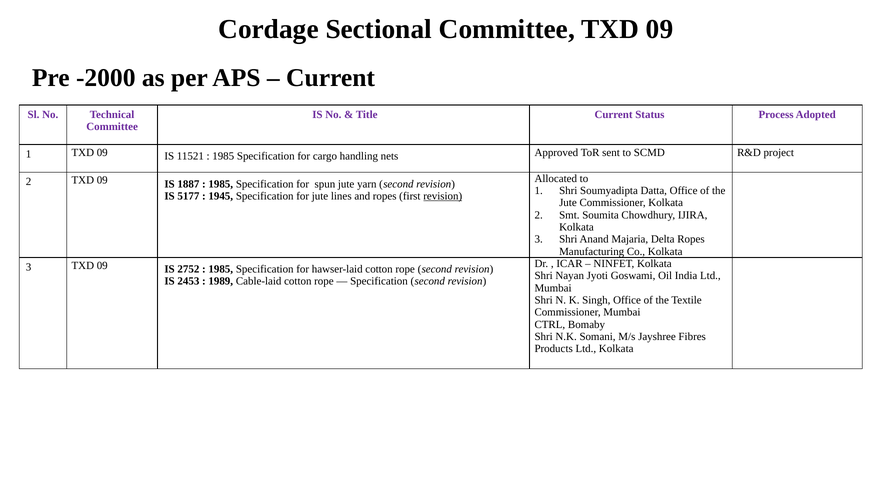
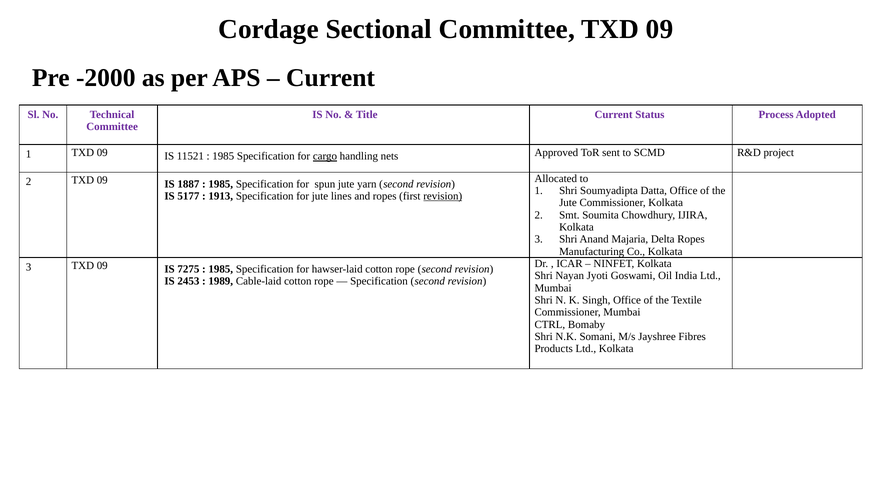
cargo underline: none -> present
1945: 1945 -> 1913
2752: 2752 -> 7275
